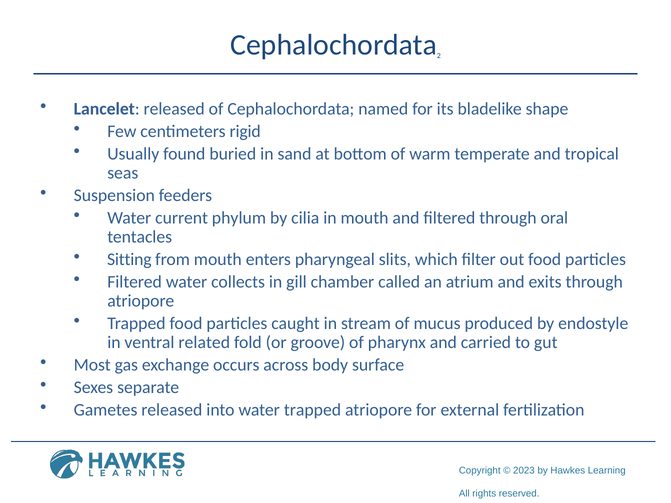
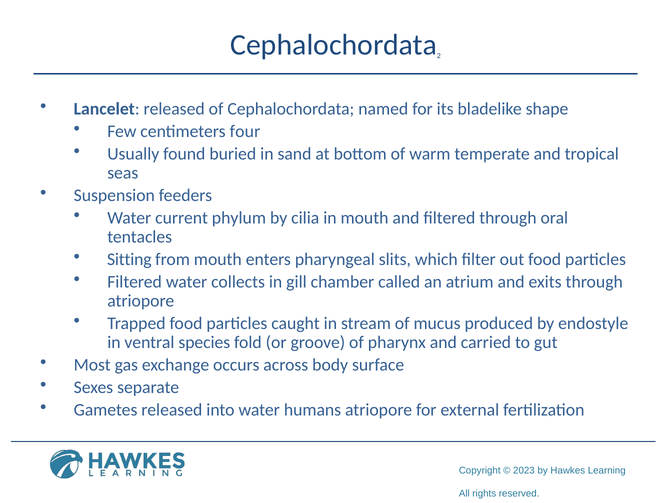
rigid: rigid -> four
related: related -> species
water trapped: trapped -> humans
